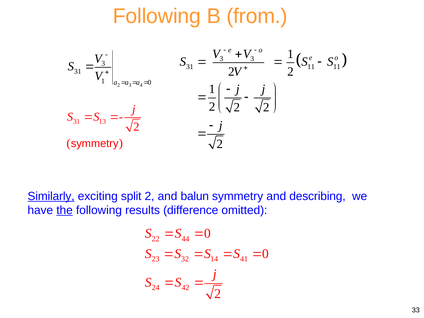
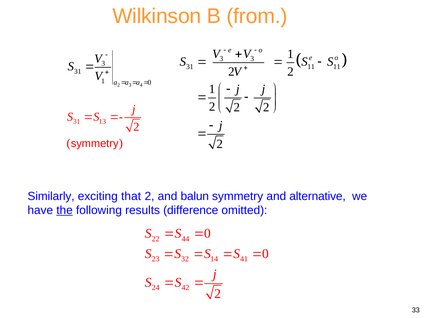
Following at (157, 16): Following -> Wilkinson
Similarly underline: present -> none
split: split -> that
describing: describing -> alternative
